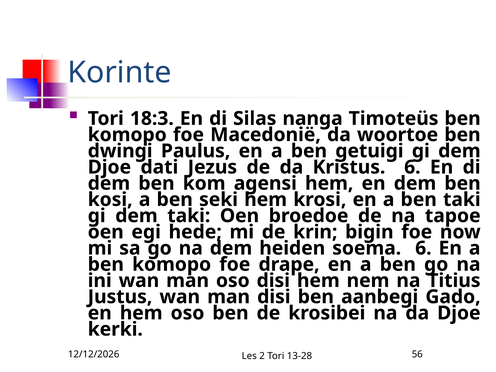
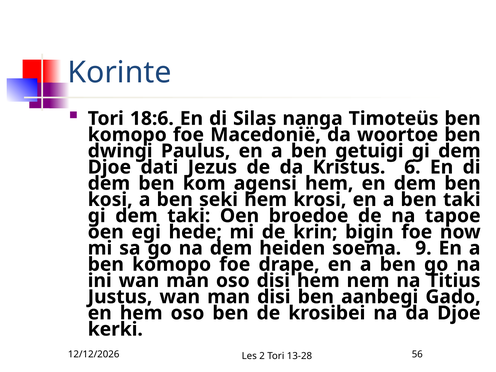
18:3: 18:3 -> 18:6
soema 6: 6 -> 9
